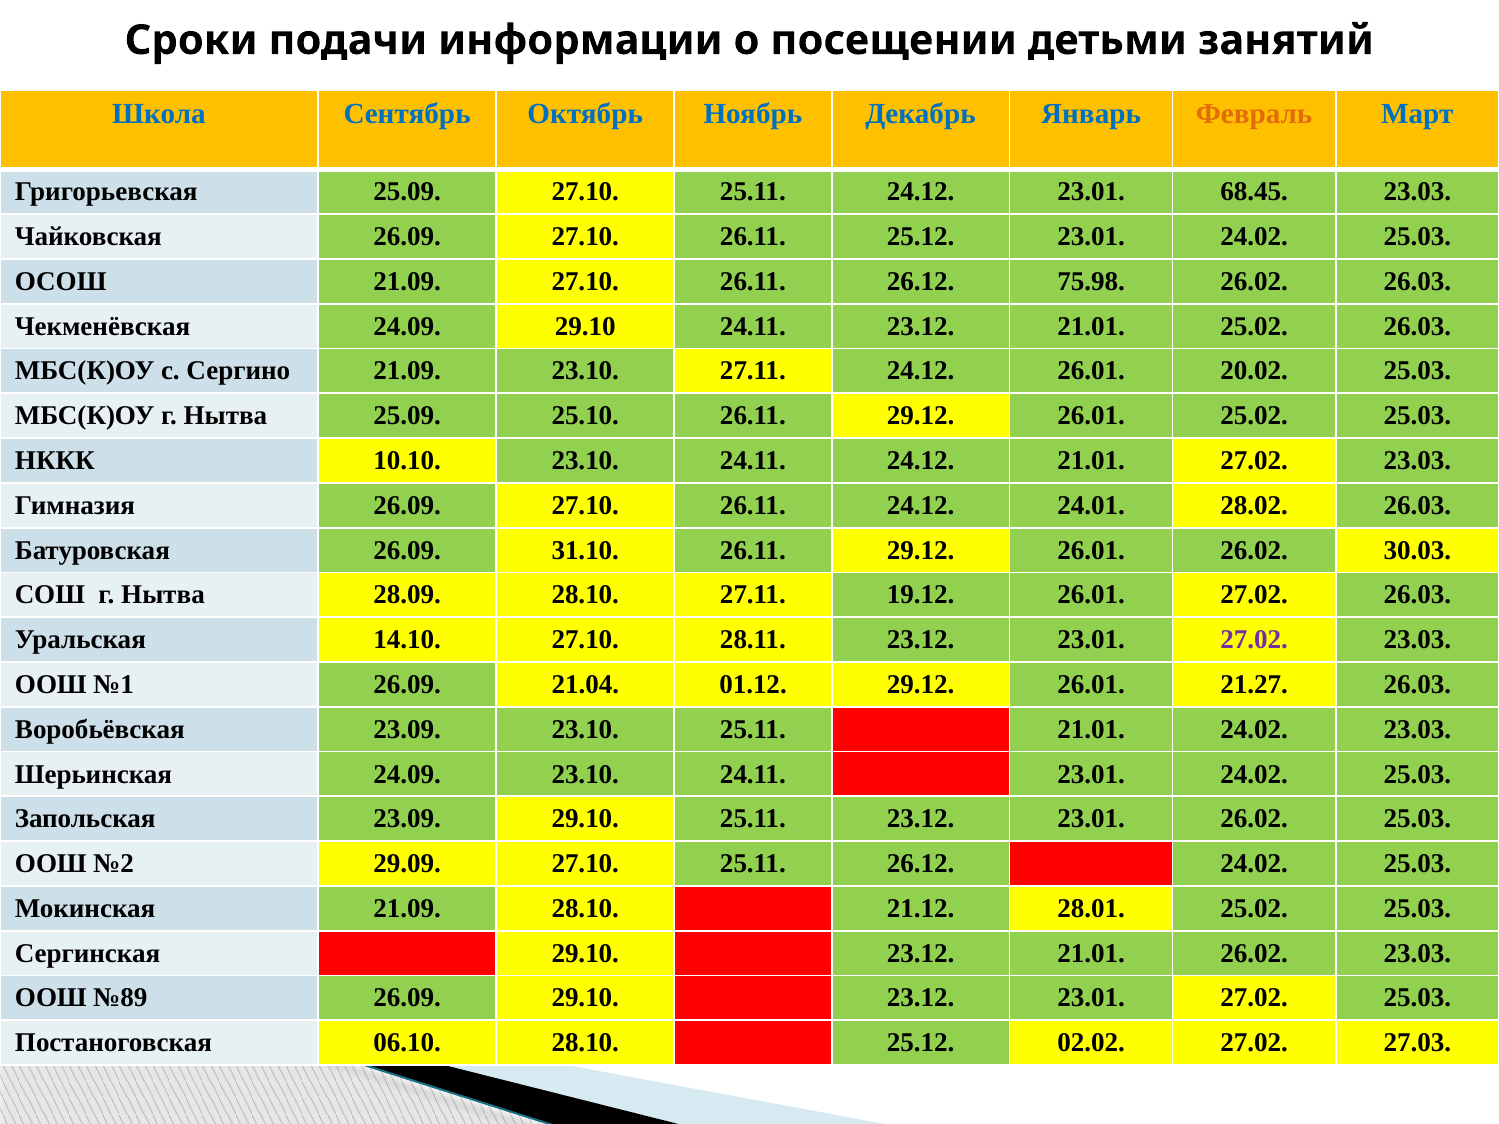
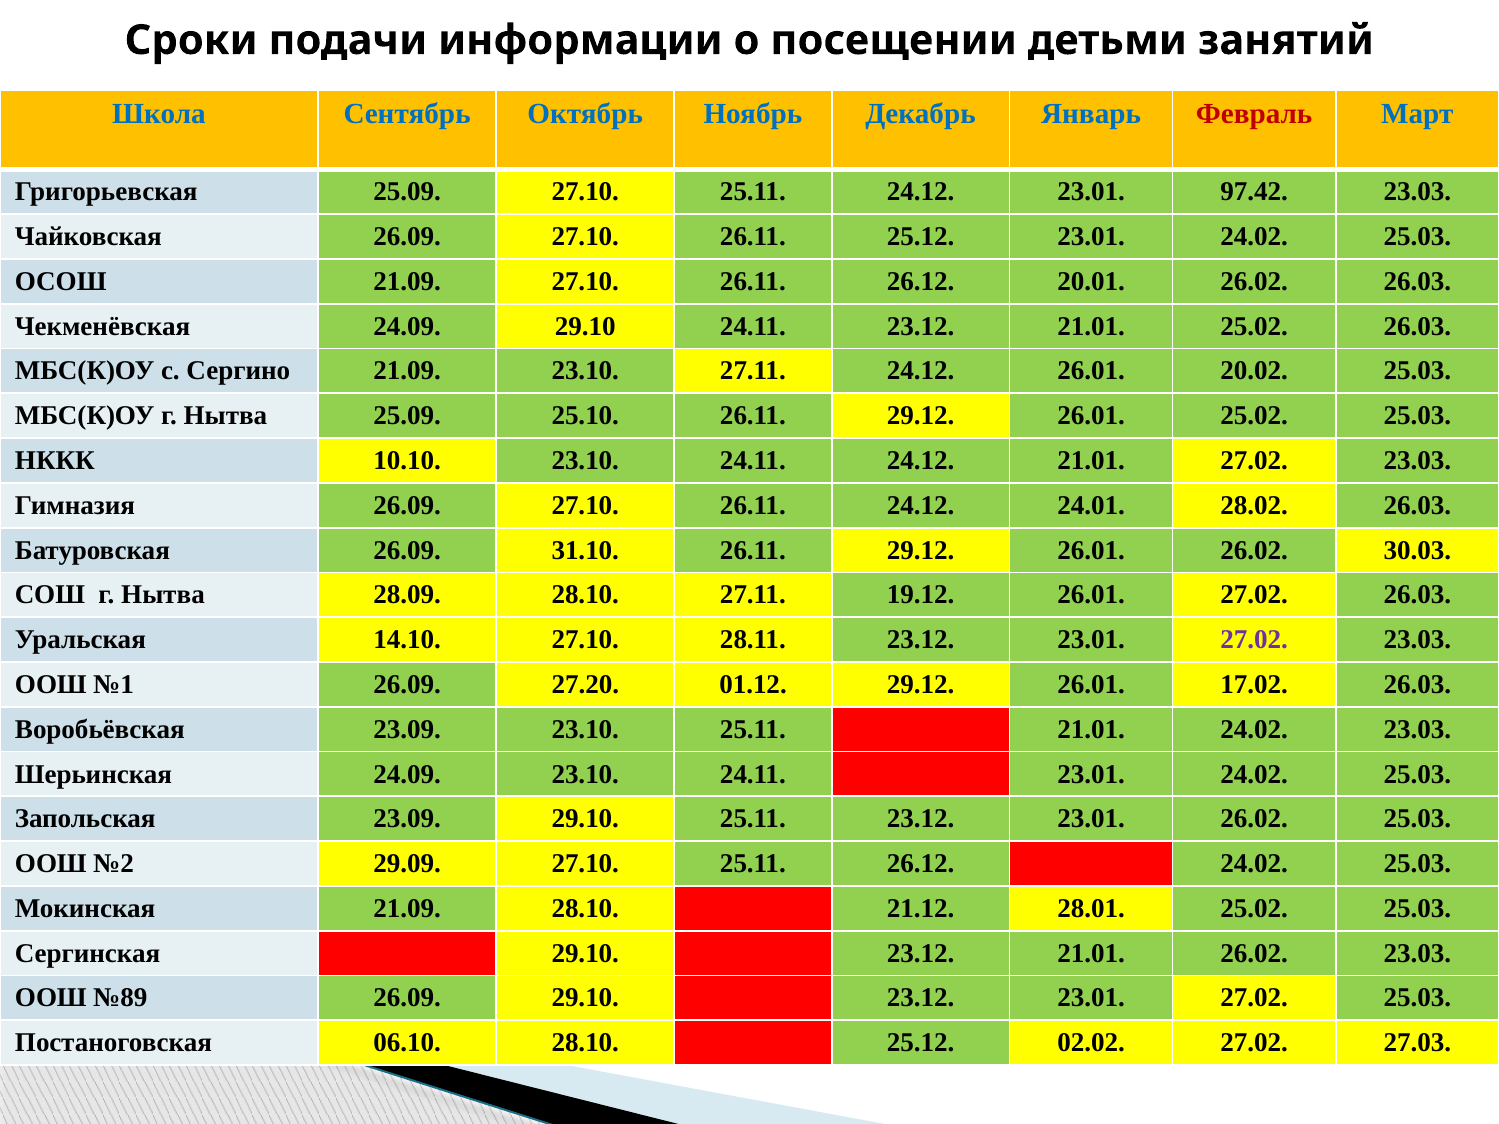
Февраль colour: orange -> red
68.45: 68.45 -> 97.42
75.98: 75.98 -> 20.01
21.04: 21.04 -> 27.20
21.27: 21.27 -> 17.02
